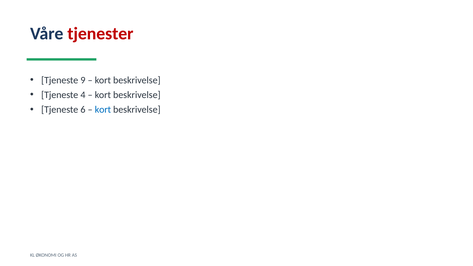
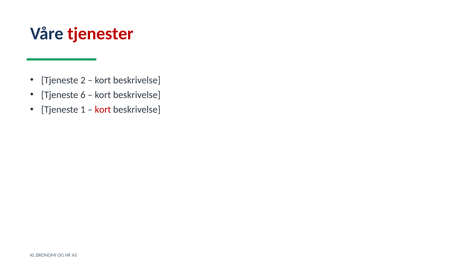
9: 9 -> 2
4: 4 -> 6
6: 6 -> 1
kort at (103, 110) colour: blue -> red
